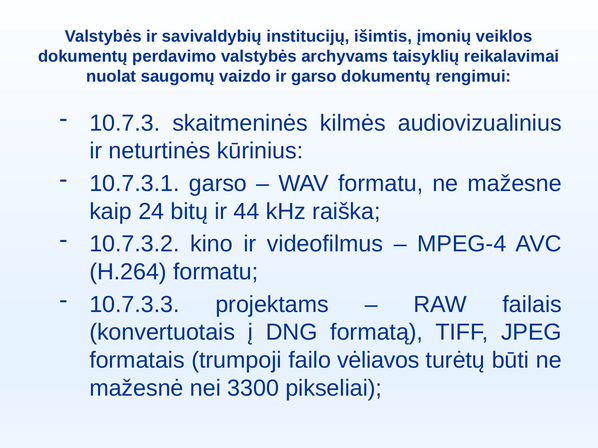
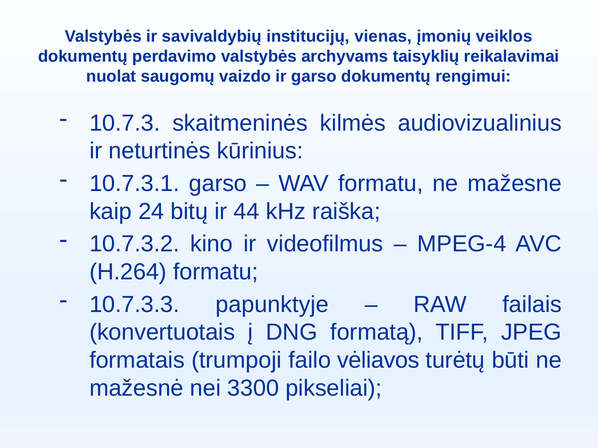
išimtis: išimtis -> vienas
projektams: projektams -> papunktyje
